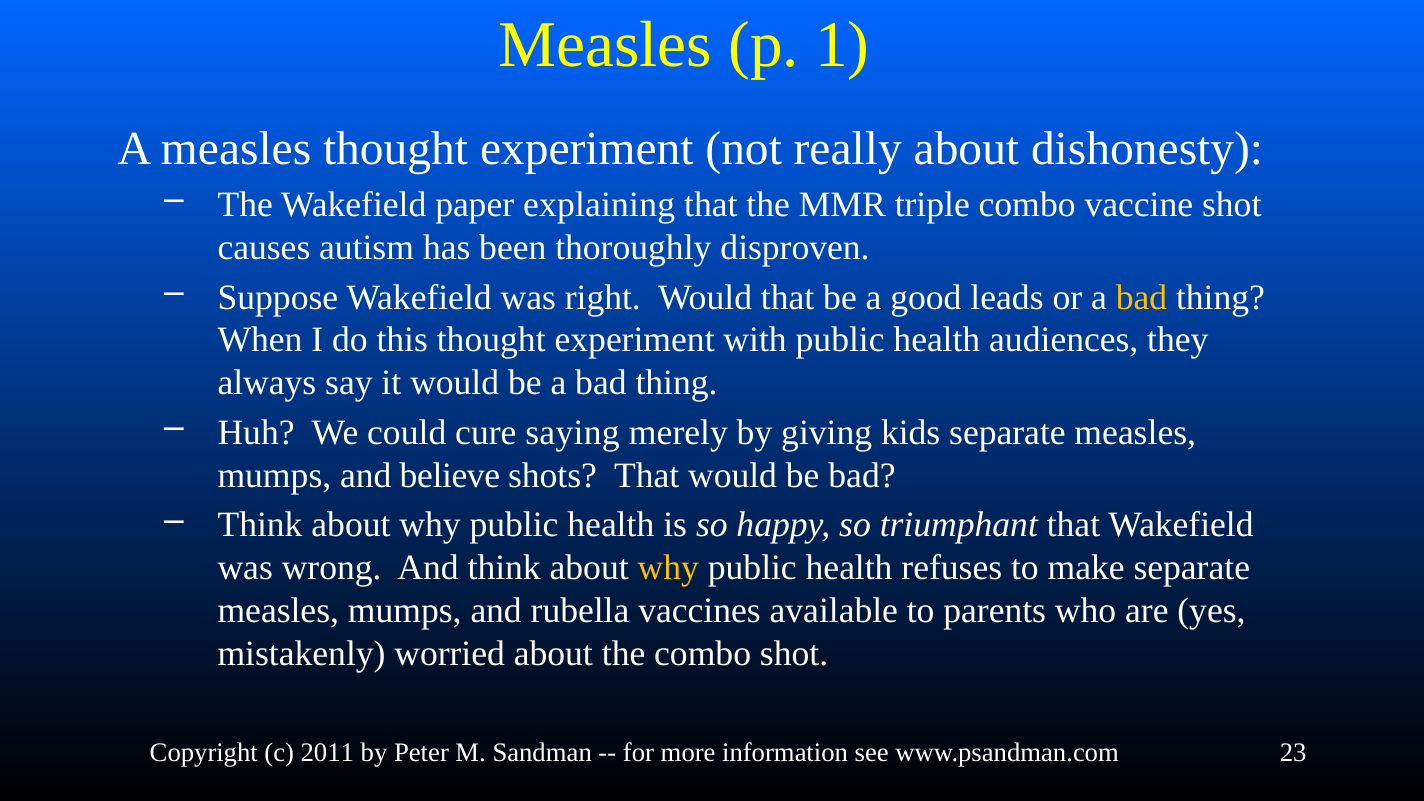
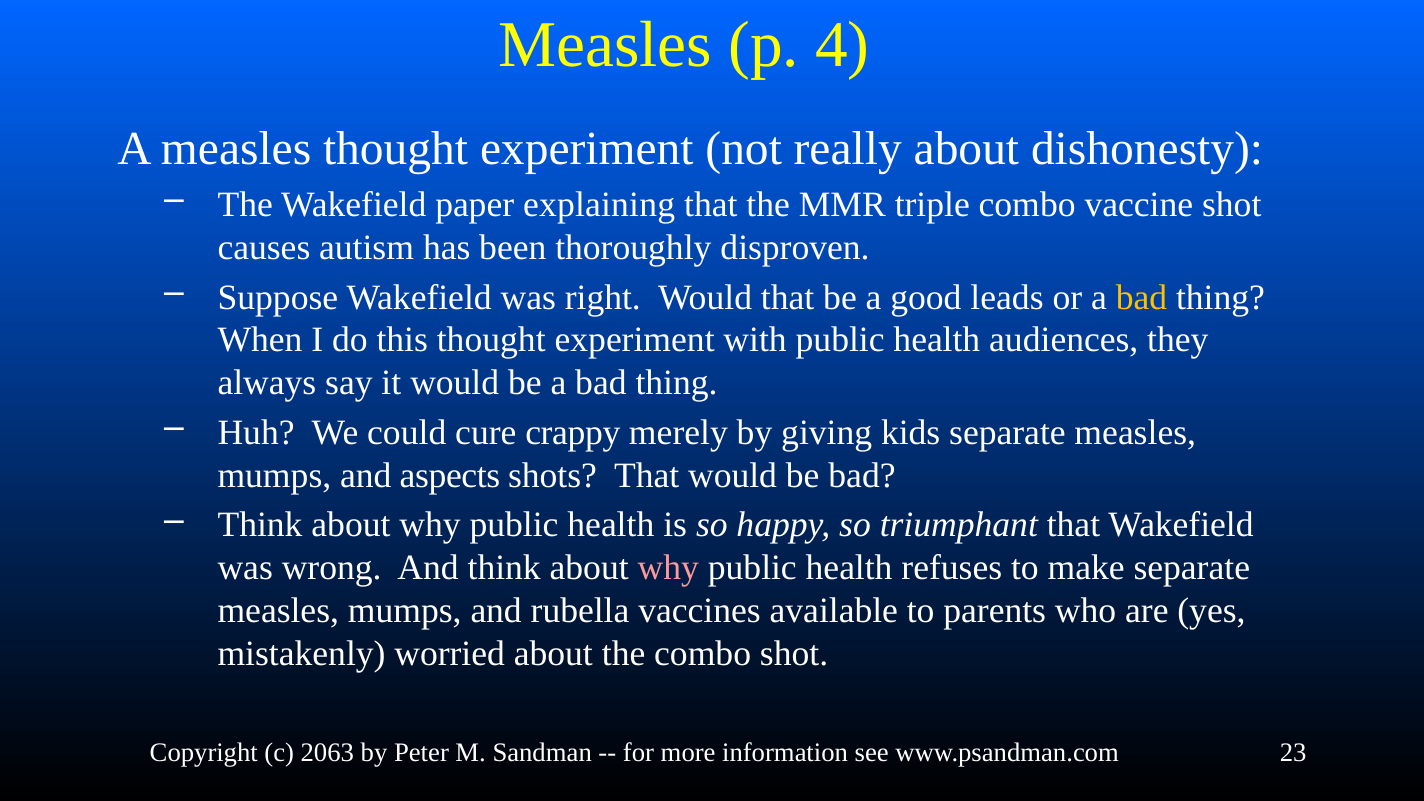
1: 1 -> 4
saying: saying -> crappy
believe: believe -> aspects
why at (668, 568) colour: yellow -> pink
2011: 2011 -> 2063
